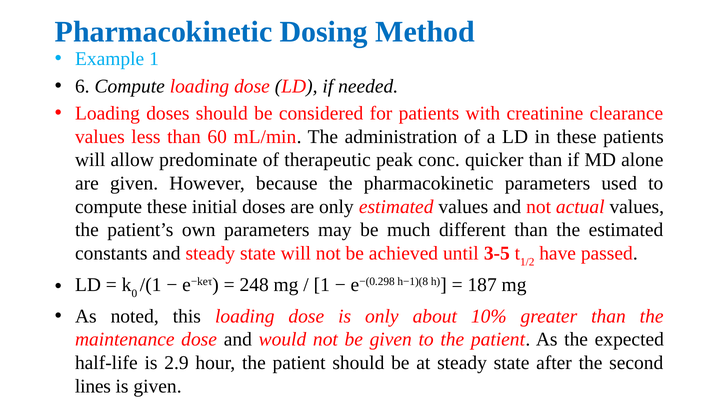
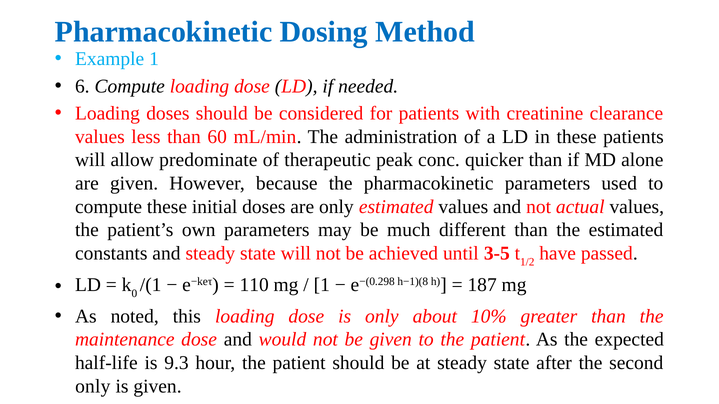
248: 248 -> 110
2.9: 2.9 -> 9.3
lines at (93, 387): lines -> only
